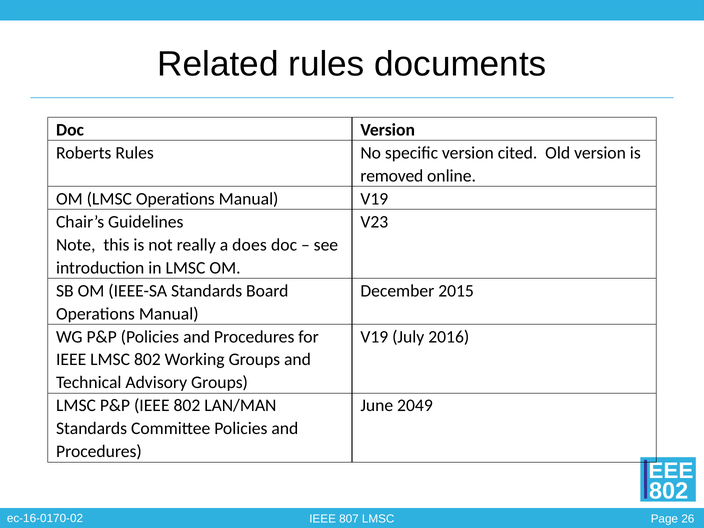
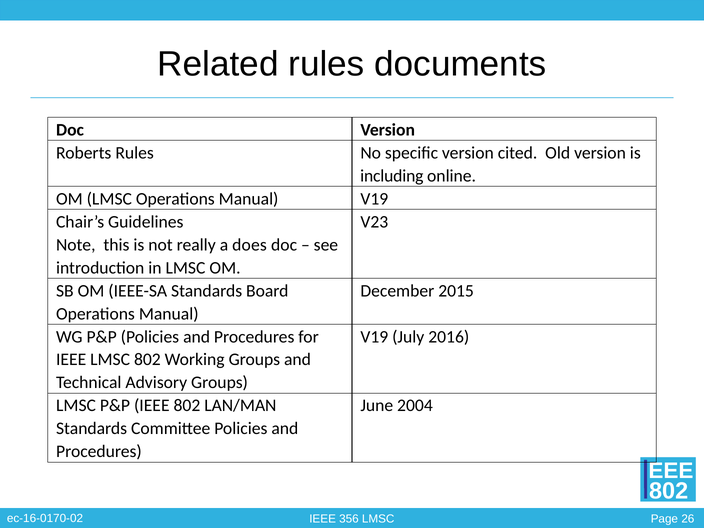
removed: removed -> including
2049: 2049 -> 2004
807: 807 -> 356
